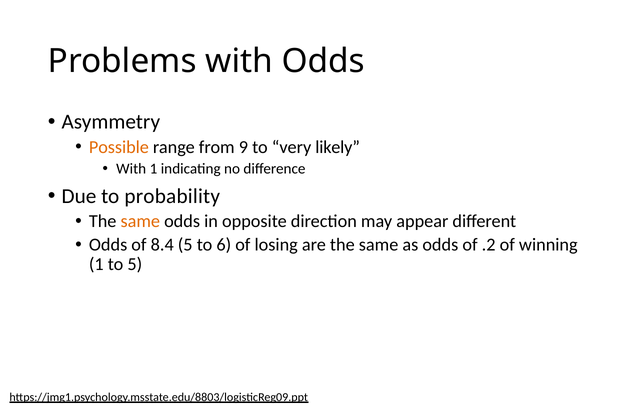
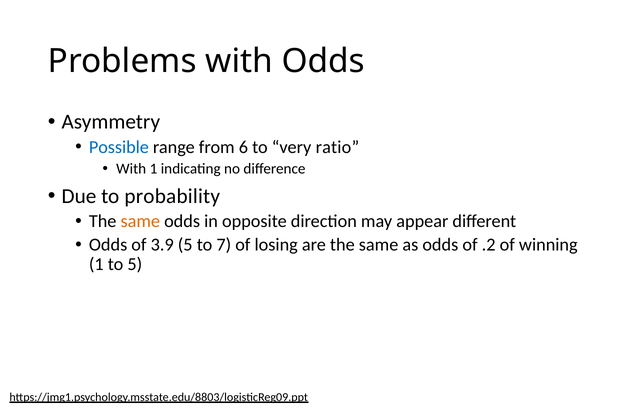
Possible colour: orange -> blue
9: 9 -> 6
likely: likely -> ratio
8.4: 8.4 -> 3.9
6: 6 -> 7
